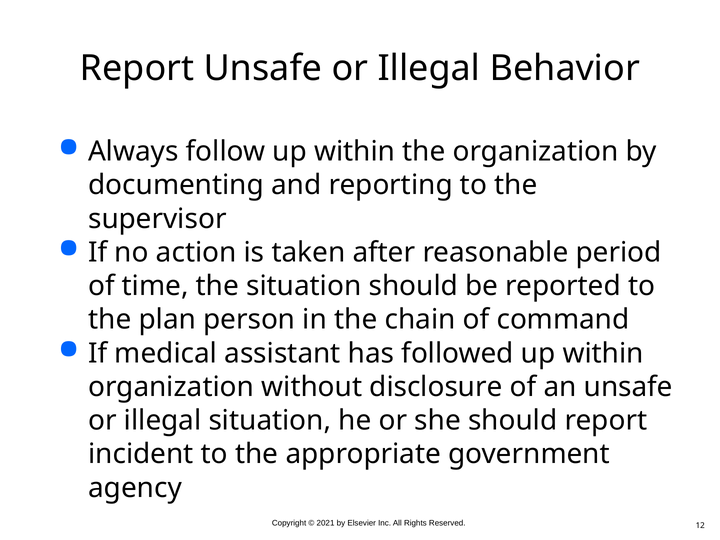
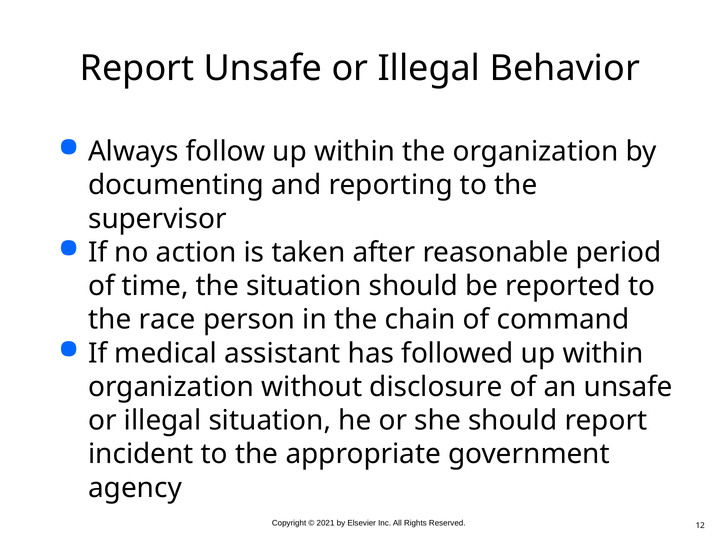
plan: plan -> race
